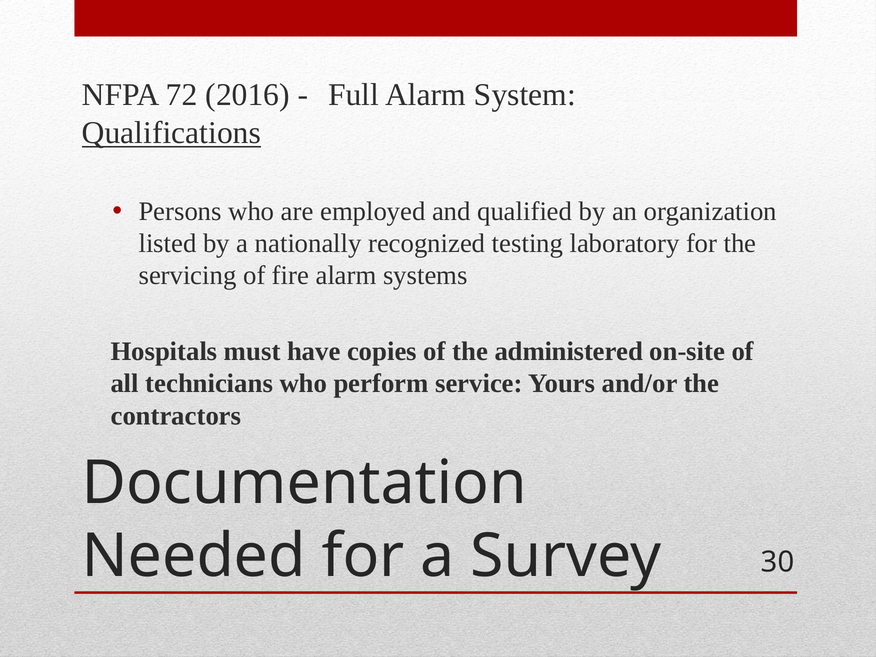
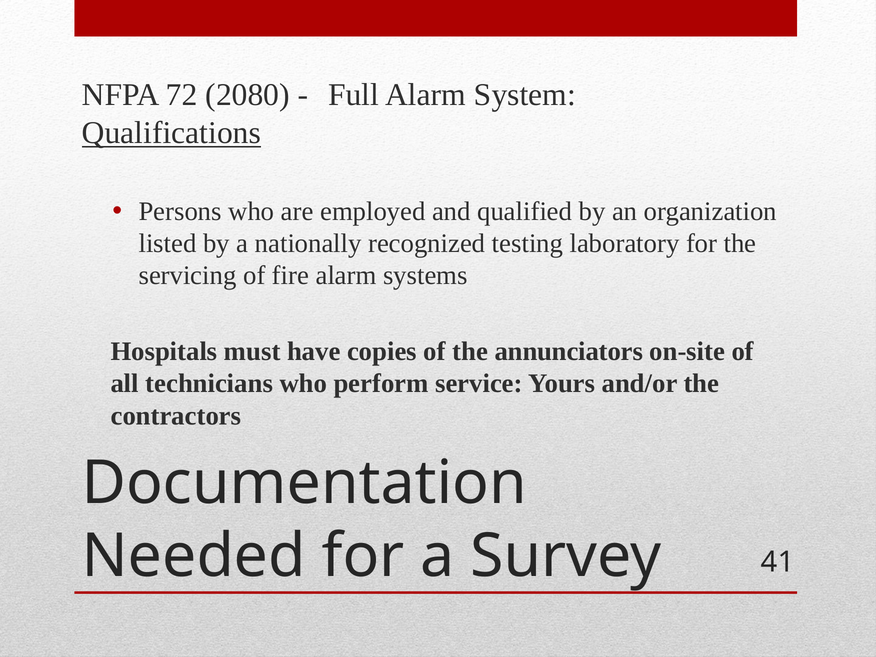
2016: 2016 -> 2080
administered: administered -> annunciators
30: 30 -> 41
